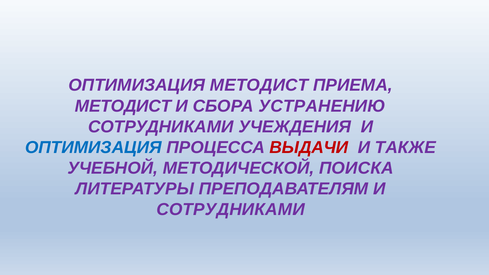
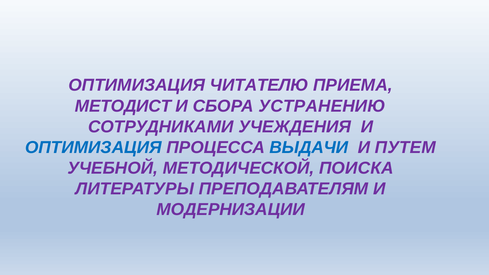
ОПТИМИЗАЦИЯ МЕТОДИСТ: МЕТОДИСТ -> ЧИТАТЕЛЮ
ВЫДАЧИ colour: red -> blue
ТАКЖЕ: ТАКЖЕ -> ПУТЕМ
СОТРУДНИКАМИ at (231, 210): СОТРУДНИКАМИ -> МОДЕРНИЗАЦИИ
